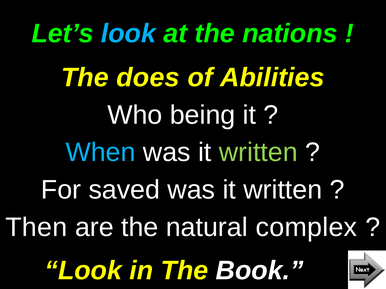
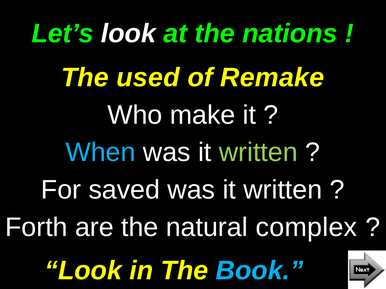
look at (128, 33) colour: light blue -> white
does: does -> used
Abilities: Abilities -> Remake
being: being -> make
Then: Then -> Forth
Book colour: white -> light blue
